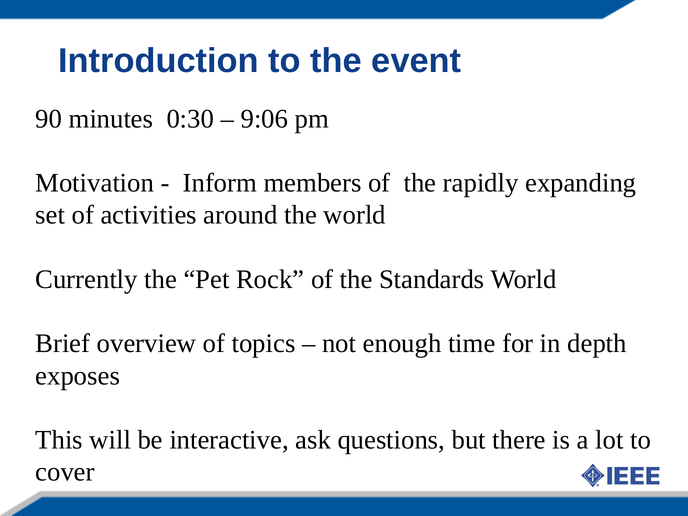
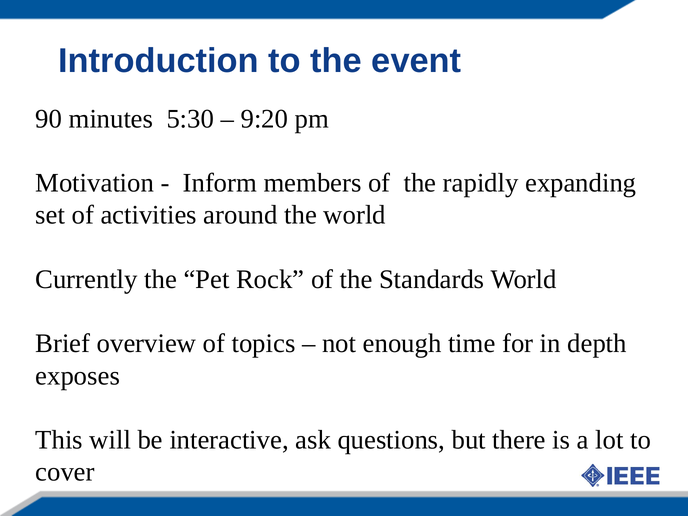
0:30: 0:30 -> 5:30
9:06: 9:06 -> 9:20
